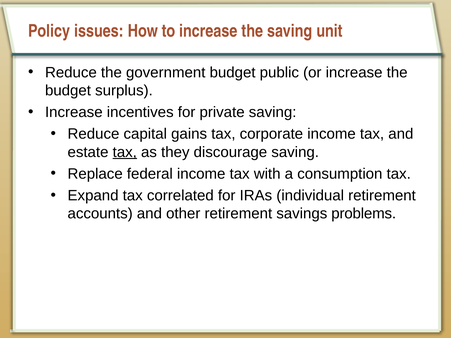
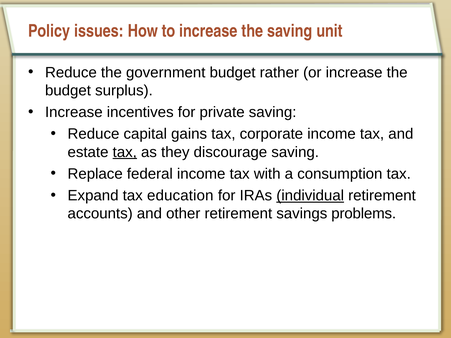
public: public -> rather
correlated: correlated -> education
individual underline: none -> present
